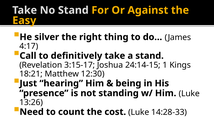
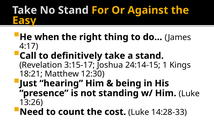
silver: silver -> when
